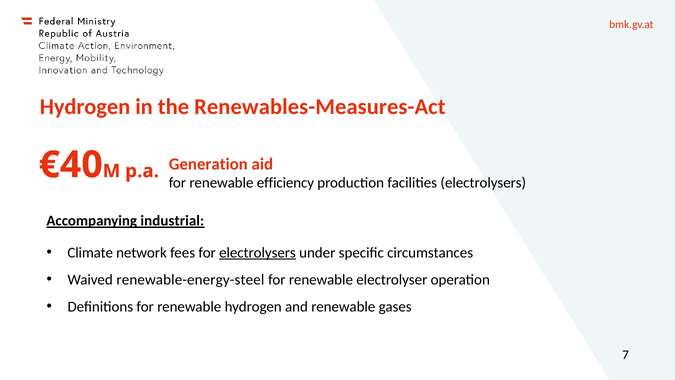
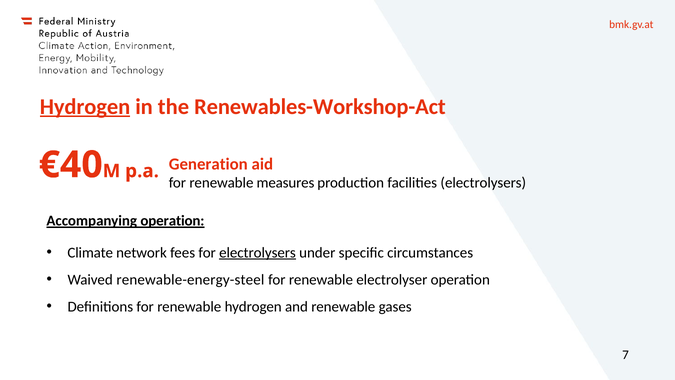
Hydrogen at (85, 107) underline: none -> present
Renewables-Measures-Act: Renewables-Measures-Act -> Renewables-Workshop-Act
efficiency: efficiency -> measures
Accompanying industrial: industrial -> operation
